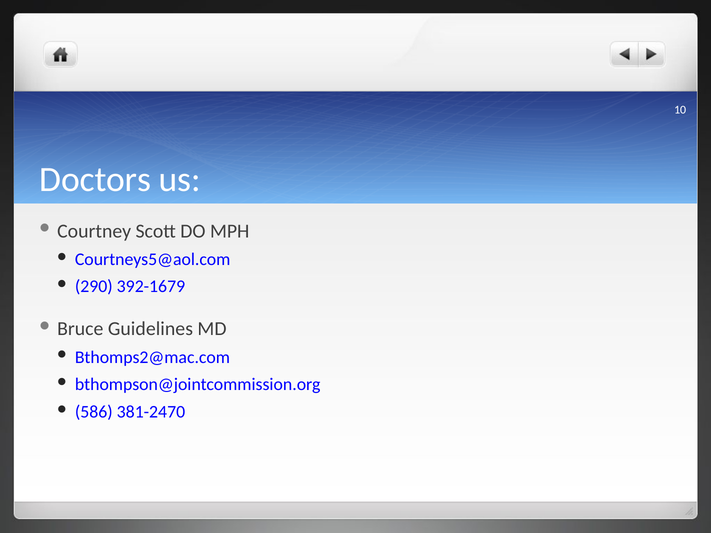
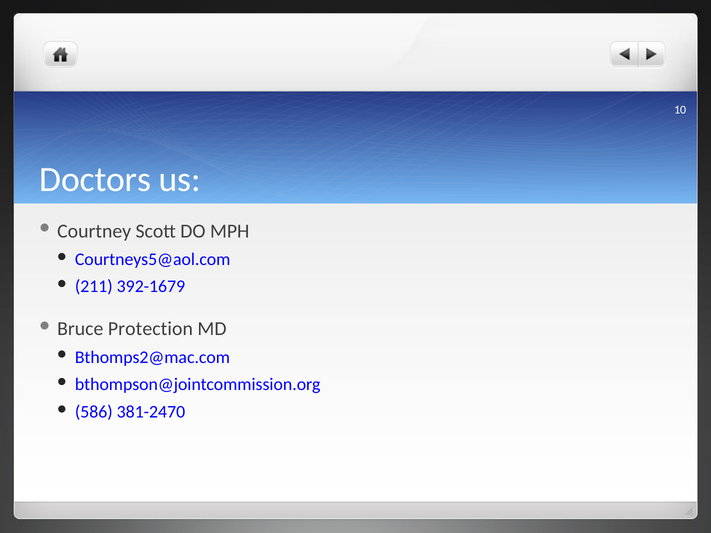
290: 290 -> 211
Guidelines: Guidelines -> Protection
